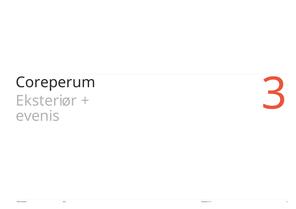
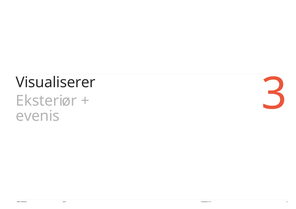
Coreperum: Coreperum -> Visualiserer
